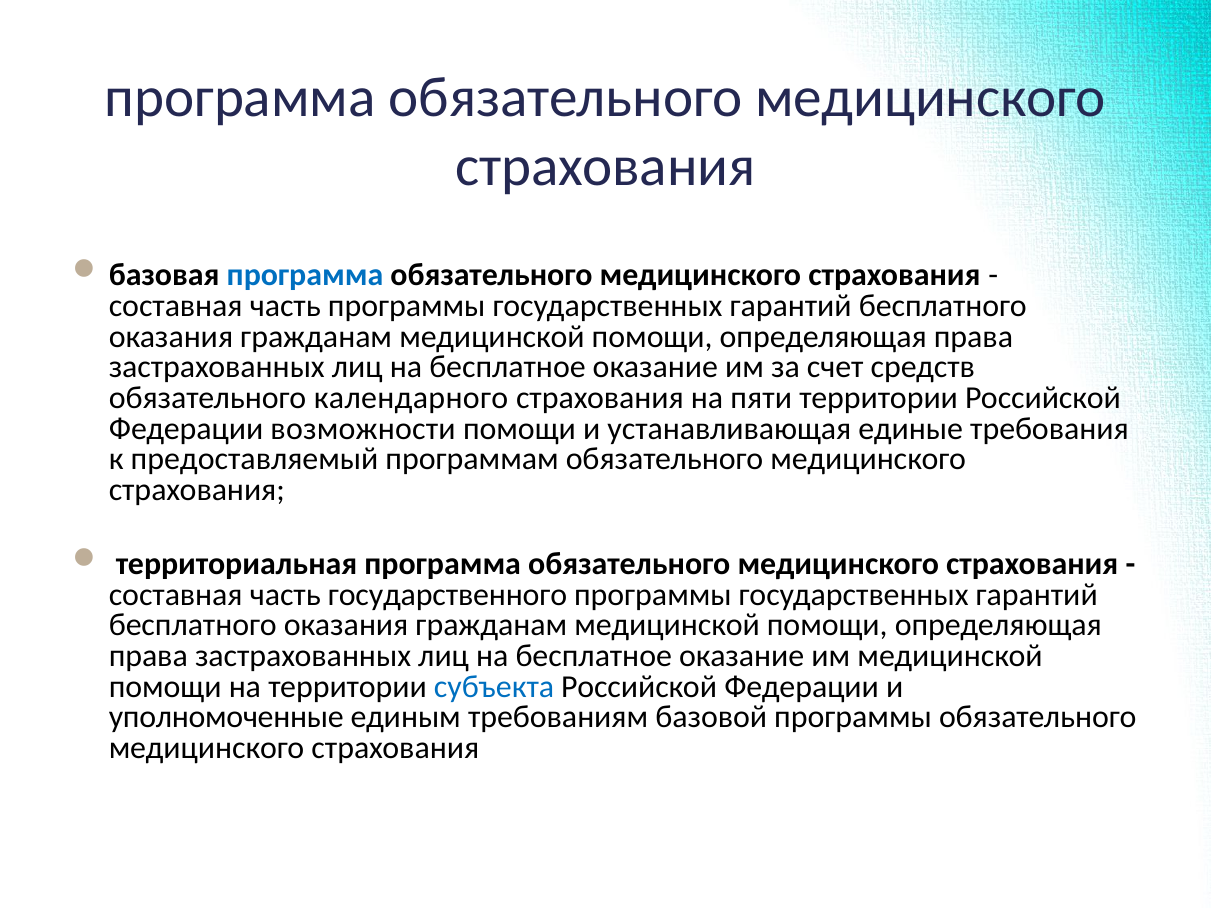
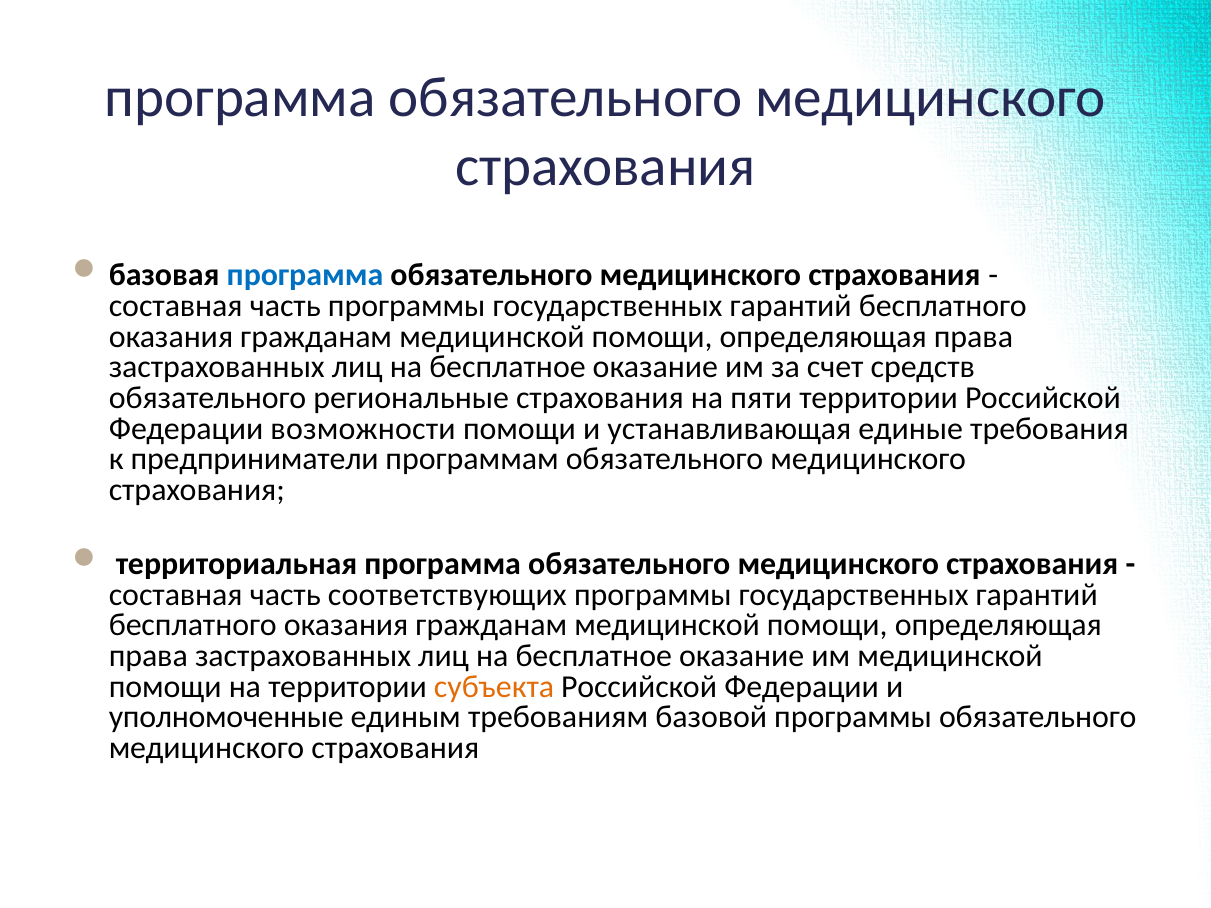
календарного: календарного -> региональные
предоставляемый: предоставляемый -> предприниматели
государственного: государственного -> соответствующих
субъекта colour: blue -> orange
